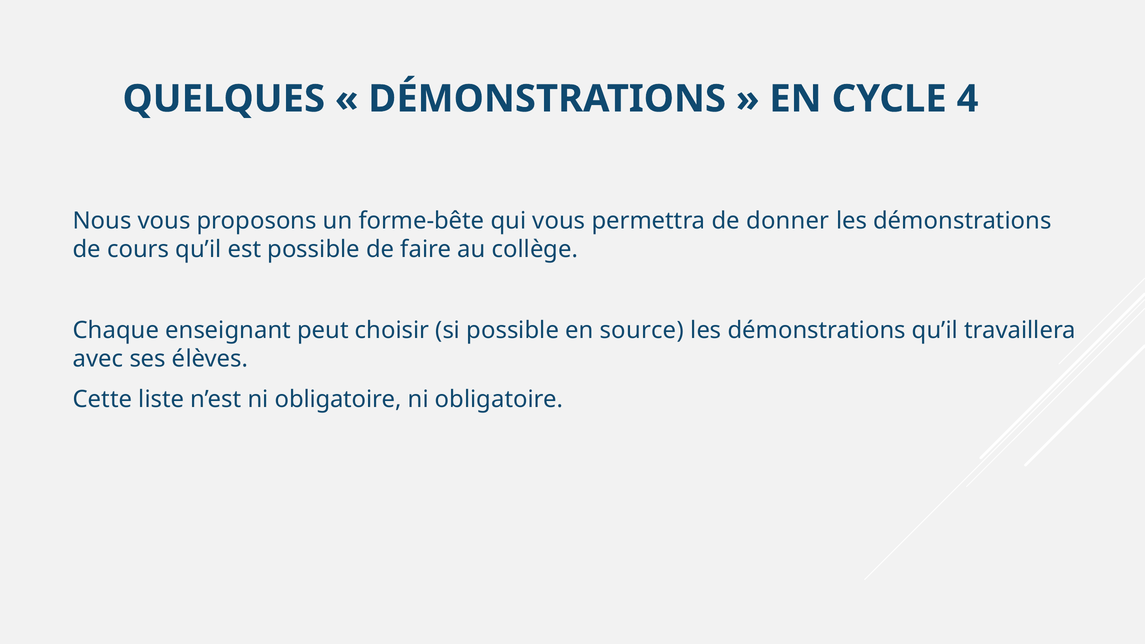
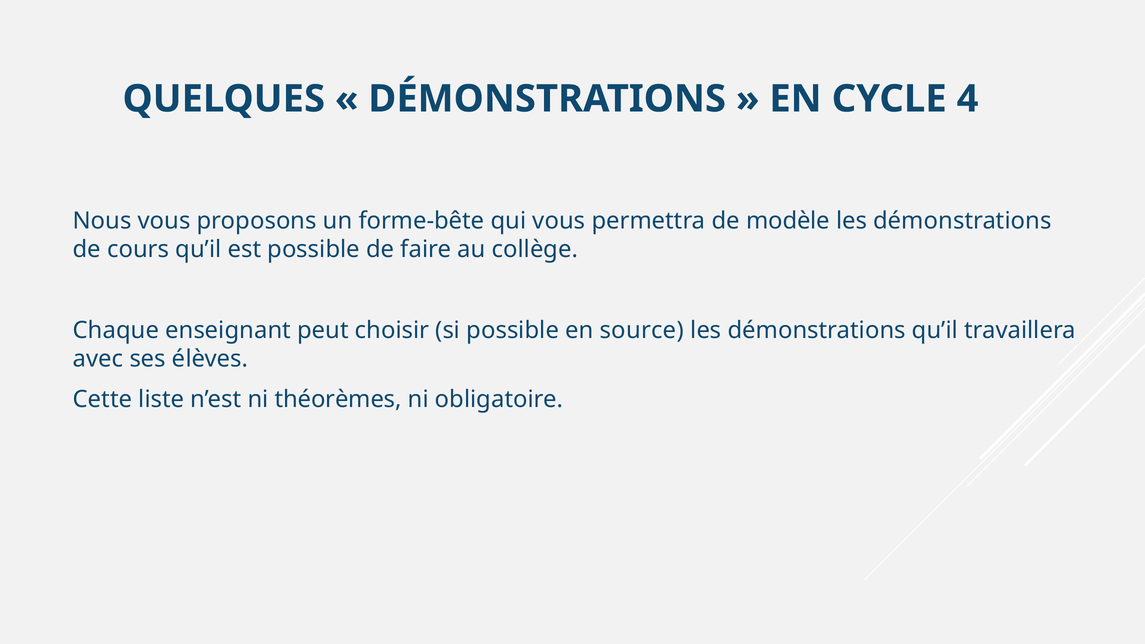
donner: donner -> modèle
n’est ni obligatoire: obligatoire -> théorèmes
